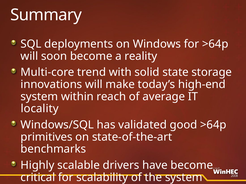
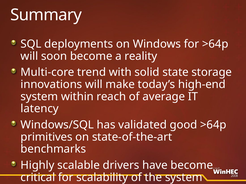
locality: locality -> latency
